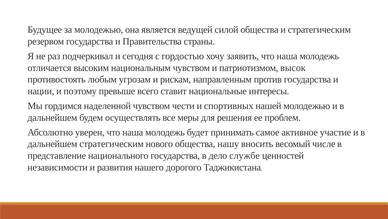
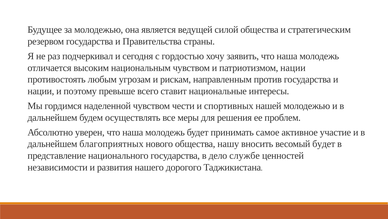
патриотизмом высок: высок -> нации
дальнейшем стратегическим: стратегическим -> благоприятных
весомый числе: числе -> будет
